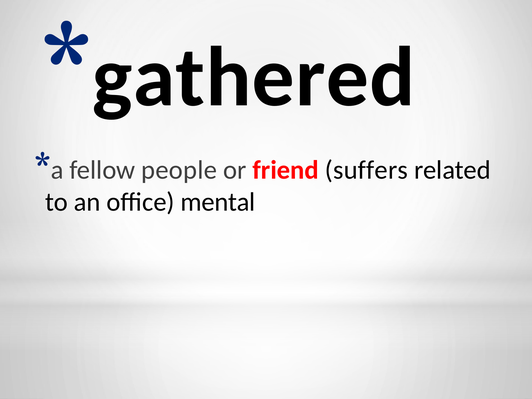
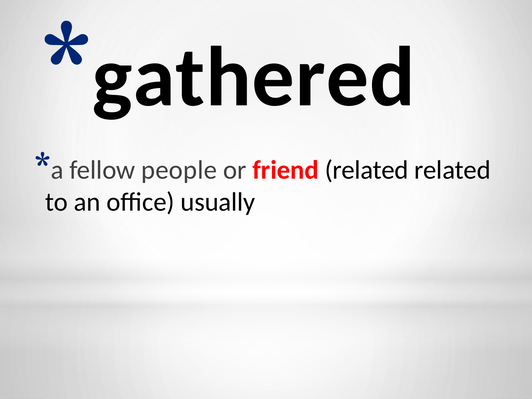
friend suffers: suffers -> related
mental: mental -> usually
